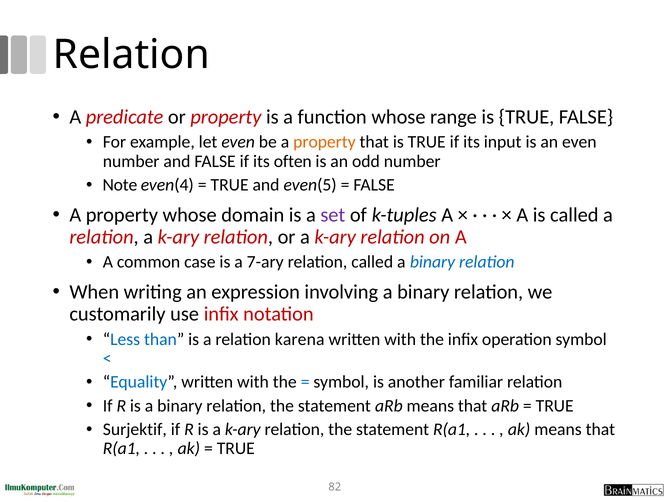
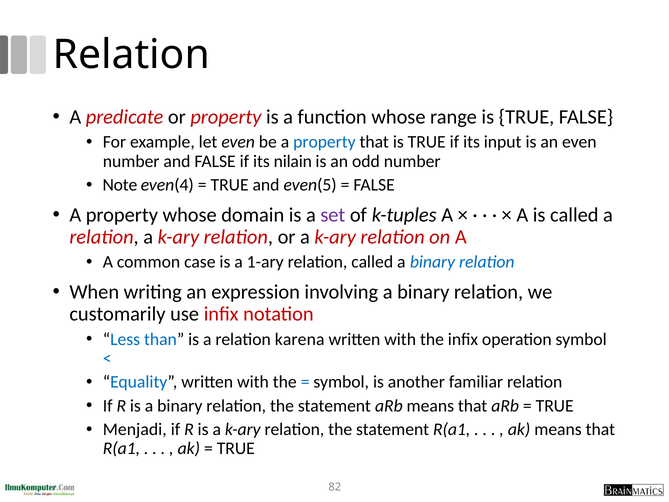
property at (324, 142) colour: orange -> blue
often: often -> nilain
7-ary: 7-ary -> 1-ary
Surjektif: Surjektif -> Menjadi
